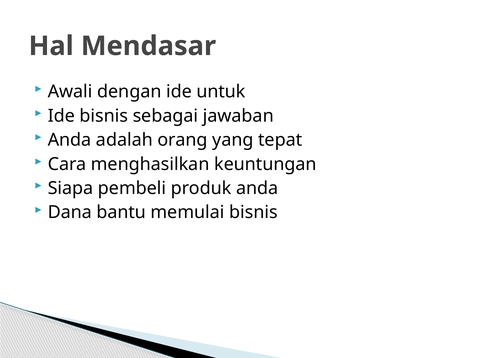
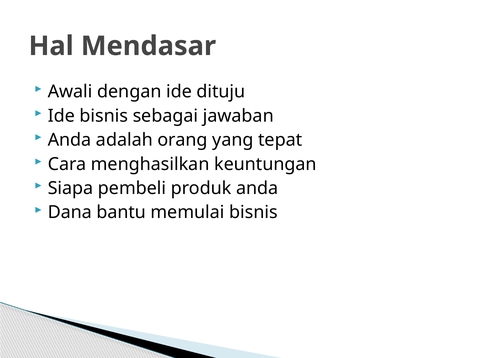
untuk: untuk -> dituju
